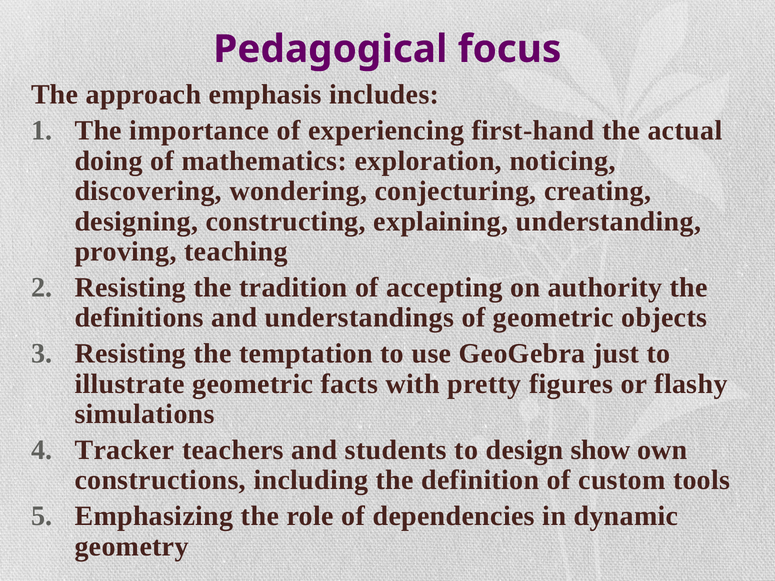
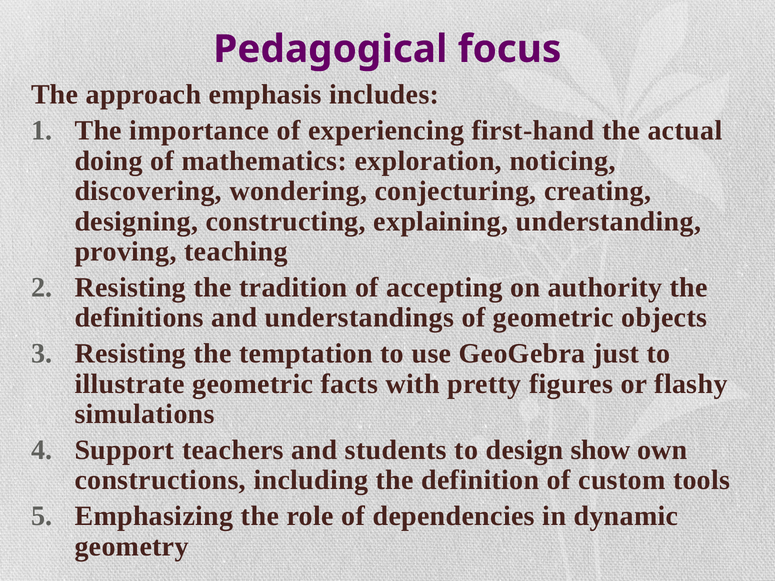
Tracker: Tracker -> Support
